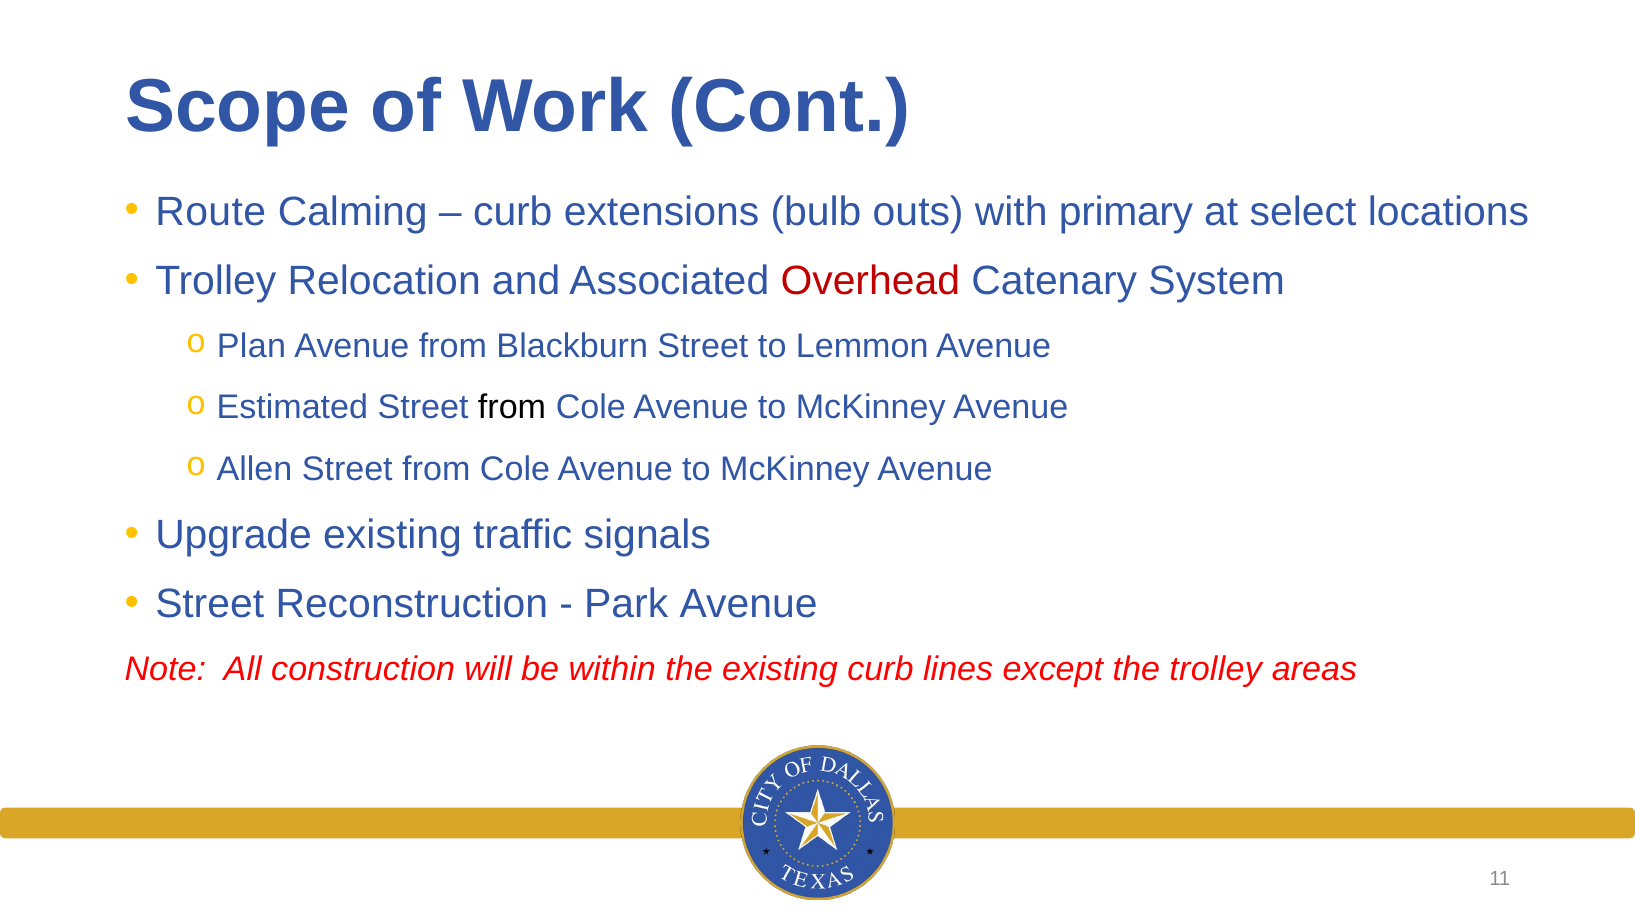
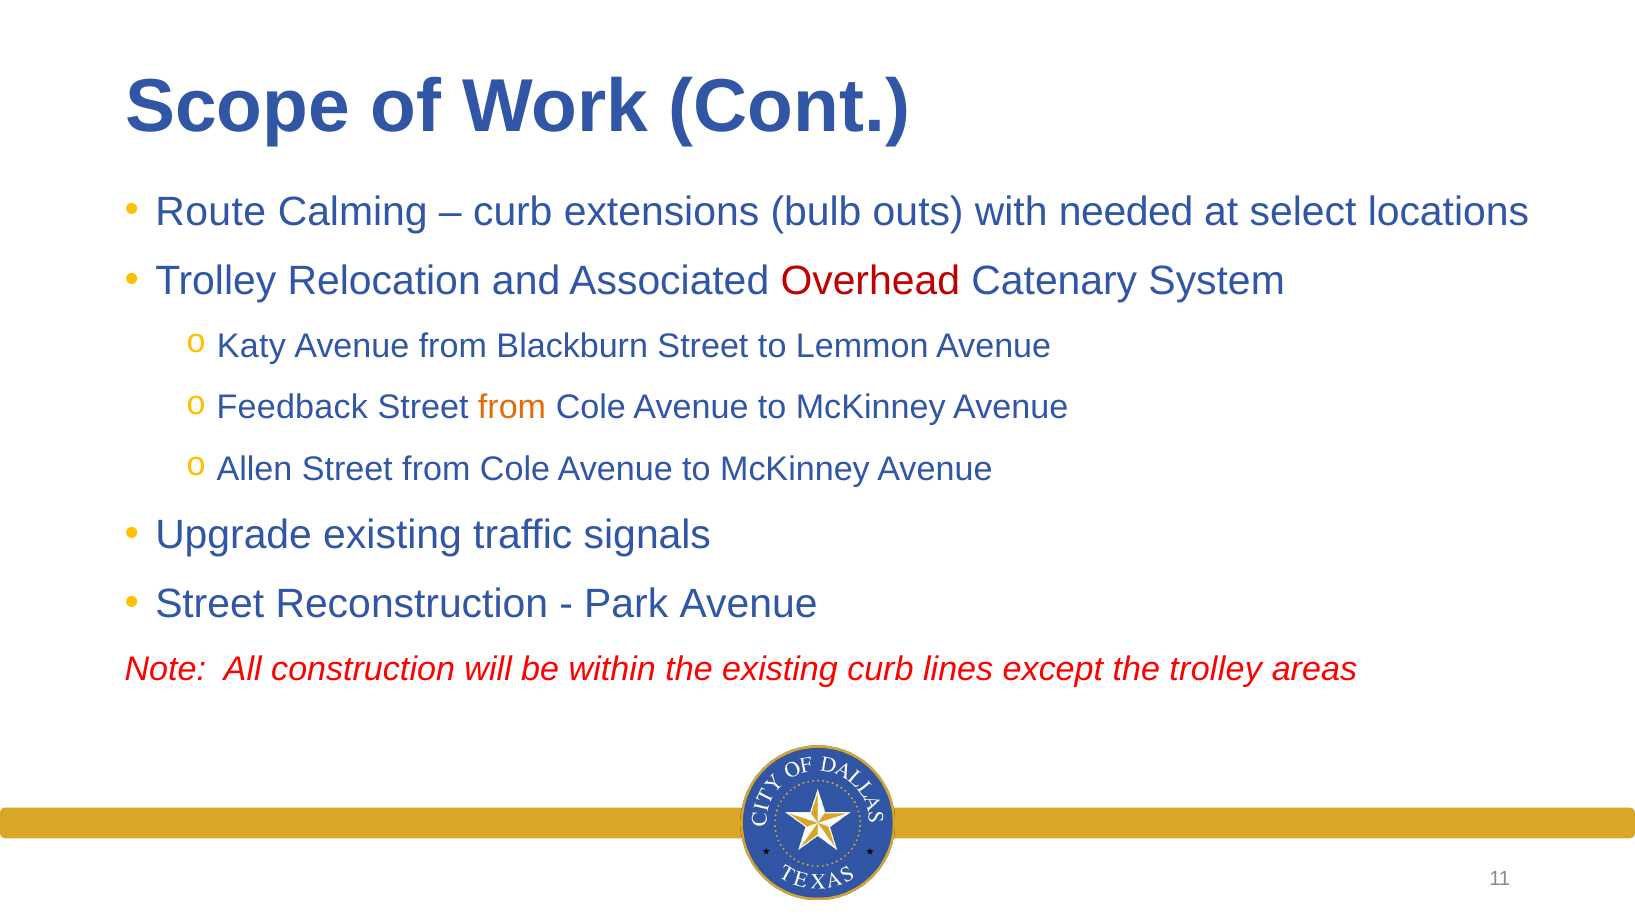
primary: primary -> needed
Plan: Plan -> Katy
Estimated: Estimated -> Feedback
from at (512, 407) colour: black -> orange
